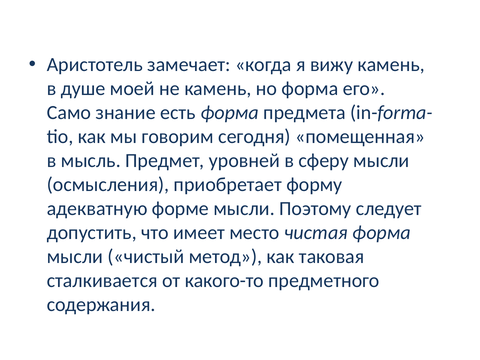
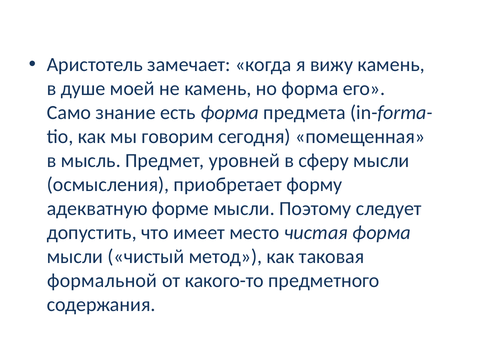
сталкивается: сталкивается -> формальной
